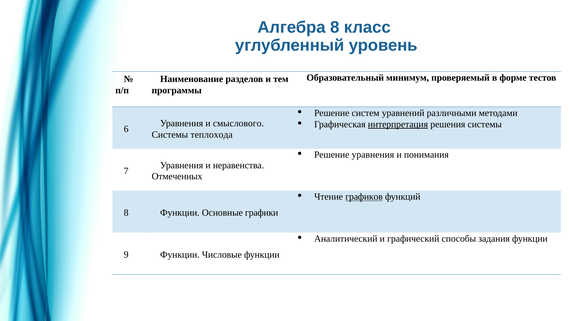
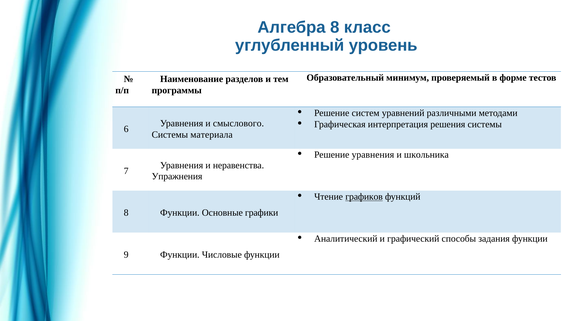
интерпретация underline: present -> none
теплохода: теплохода -> материала
понимания: понимания -> школьника
Отмеченных: Отмеченных -> Упражнения
